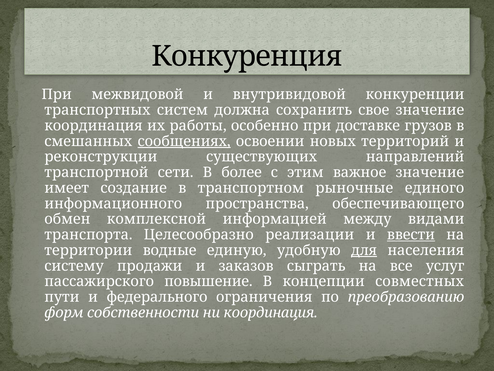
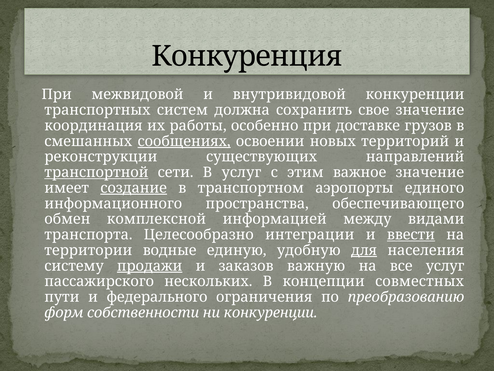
транспортной underline: none -> present
В более: более -> услуг
создание underline: none -> present
рыночные: рыночные -> аэропорты
реализации: реализации -> интеграции
продажи underline: none -> present
сыграть: сыграть -> важную
повышение: повышение -> нескольких
ни координация: координация -> конкуренции
